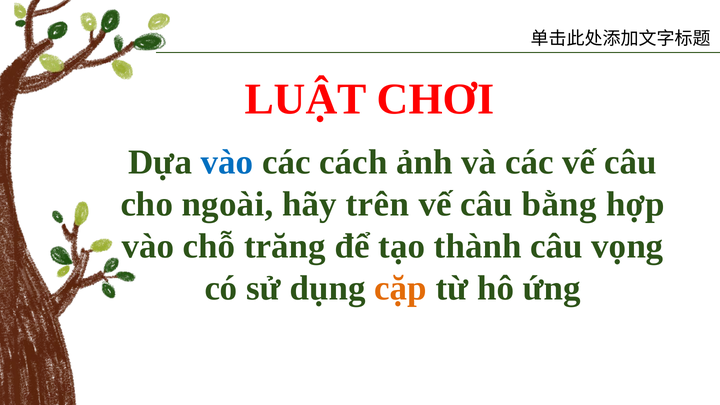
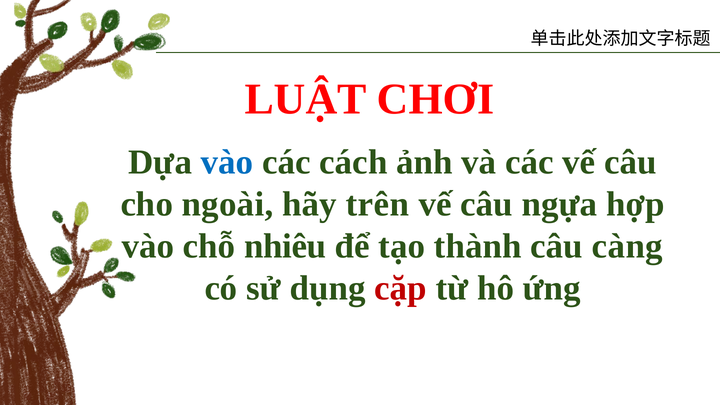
bằng: bằng -> ngựa
trăng: trăng -> nhiêu
vọng: vọng -> càng
cặp colour: orange -> red
